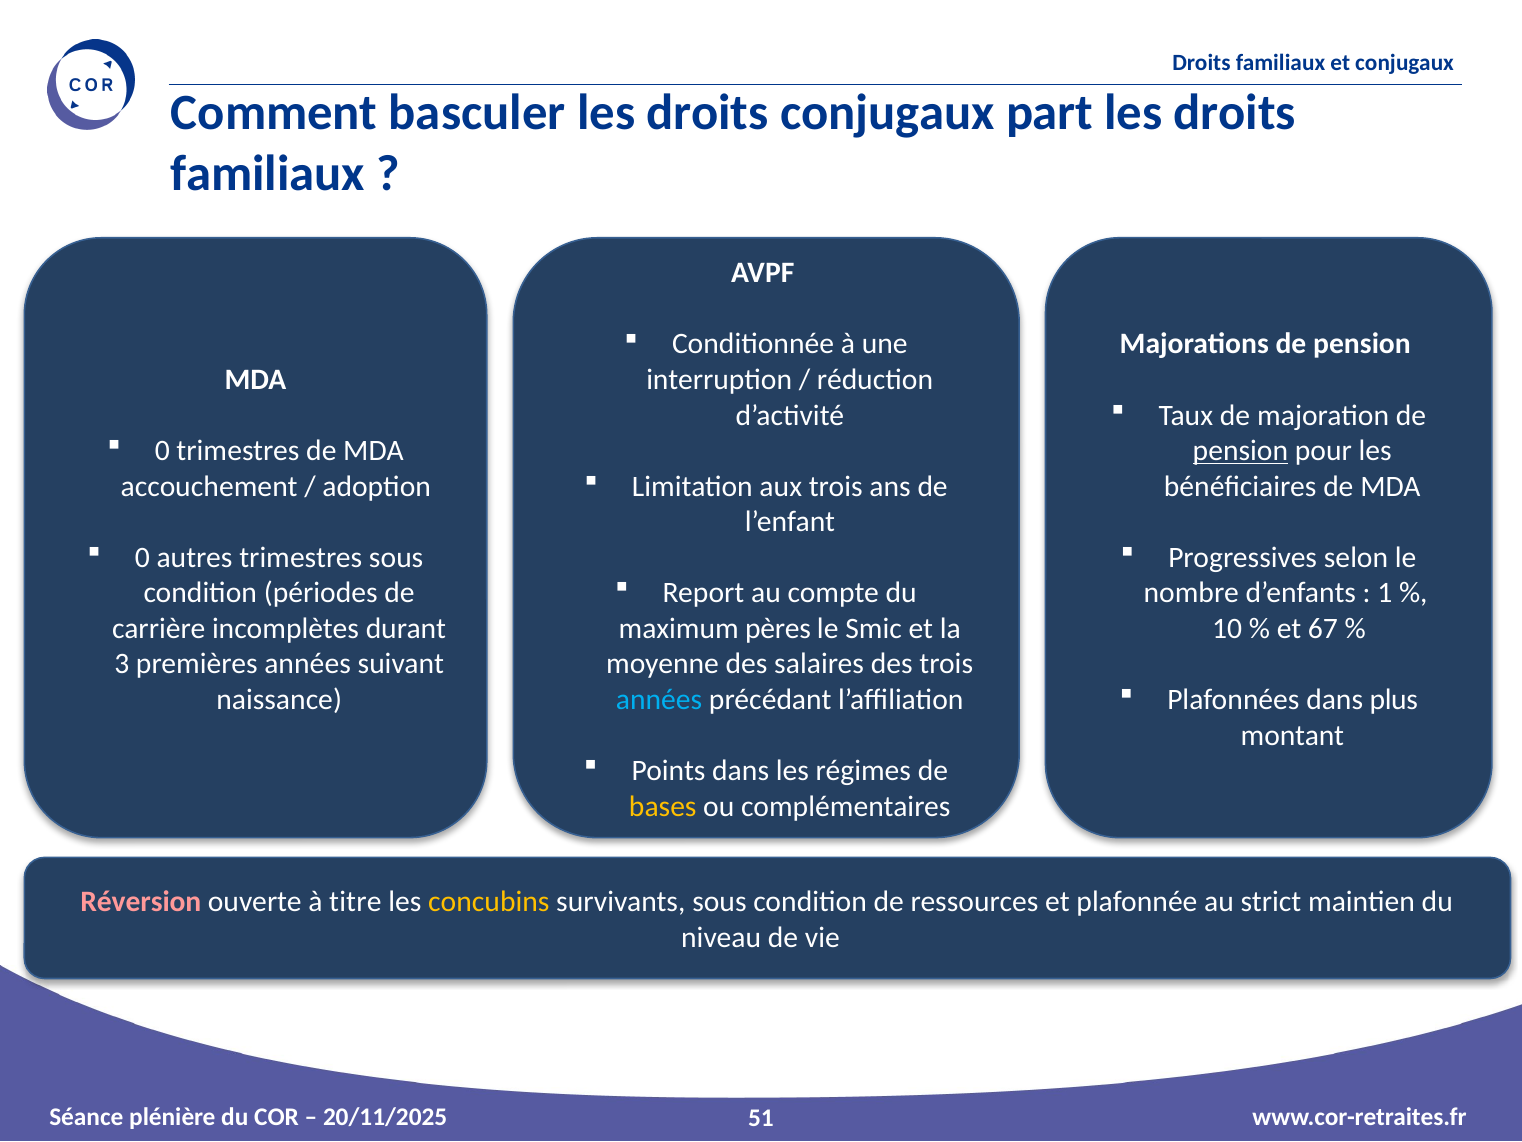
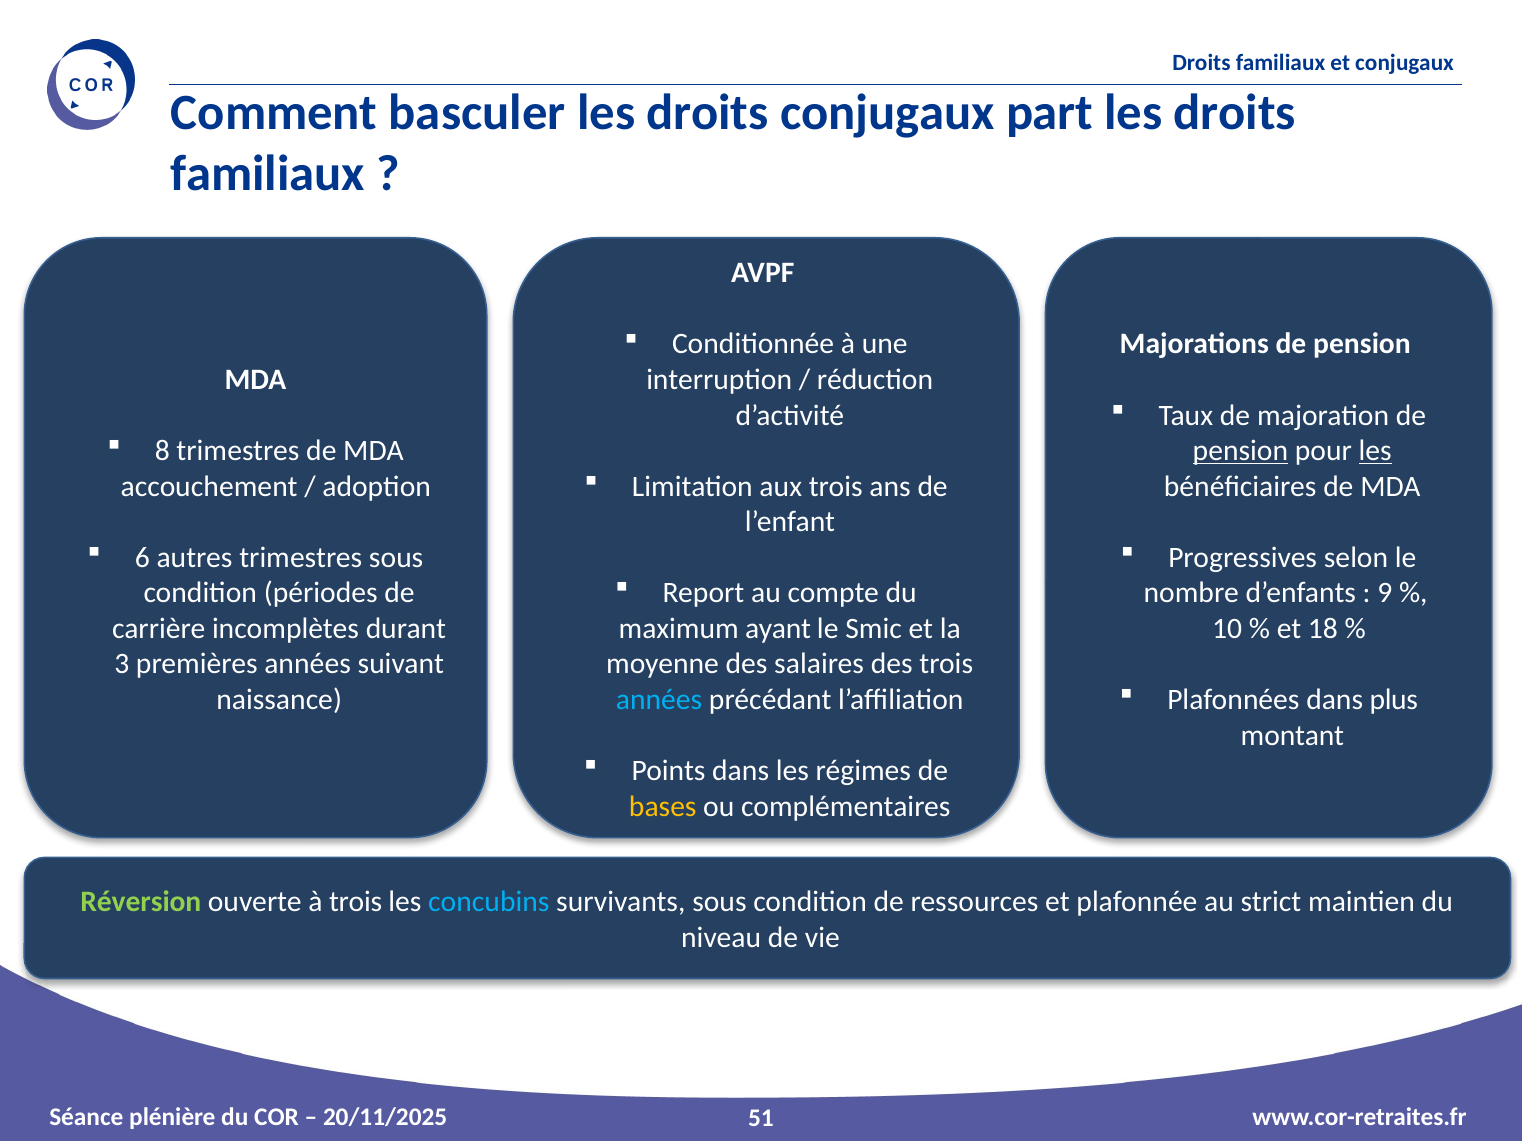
0 at (162, 451): 0 -> 8
les at (1375, 451) underline: none -> present
0 at (142, 557): 0 -> 6
1: 1 -> 9
pères: pères -> ayant
67: 67 -> 18
Réversion colour: pink -> light green
à titre: titre -> trois
concubins colour: yellow -> light blue
